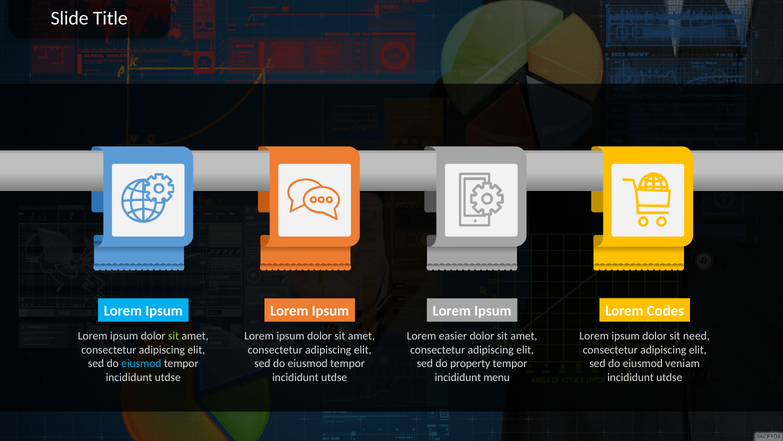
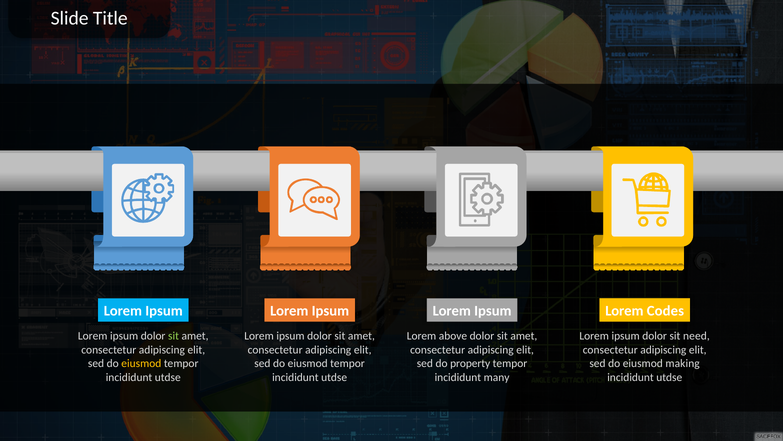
easier: easier -> above
veniam: veniam -> making
eiusmod at (141, 363) colour: light blue -> yellow
menu: menu -> many
